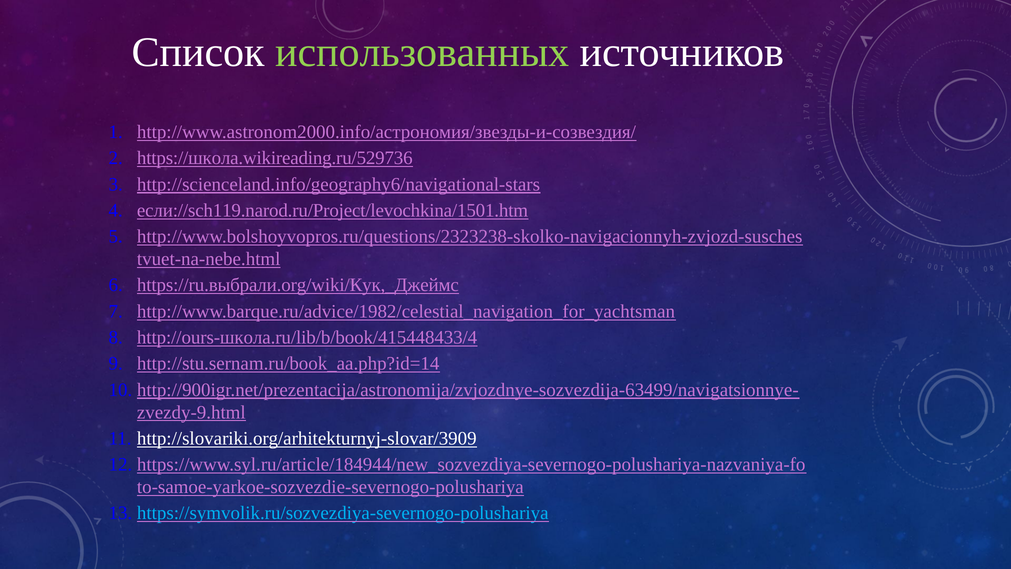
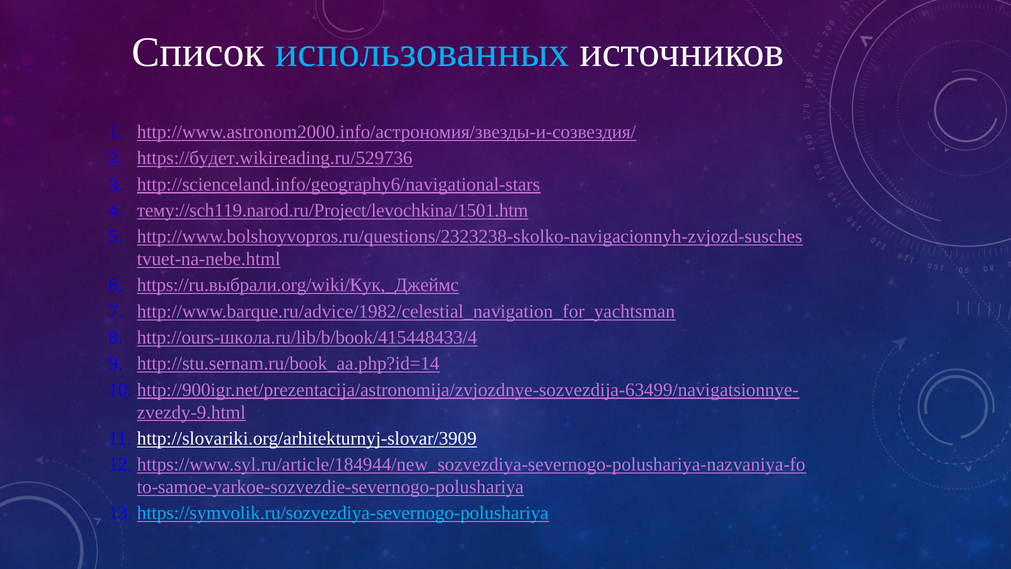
использованных colour: light green -> light blue
https://школа.wikireading.ru/529736: https://школа.wikireading.ru/529736 -> https://будет.wikireading.ru/529736
если://sch119.narod.ru/Project/levochkina/1501.htm: если://sch119.narod.ru/Project/levochkina/1501.htm -> тему://sch119.narod.ru/Project/levochkina/1501.htm
